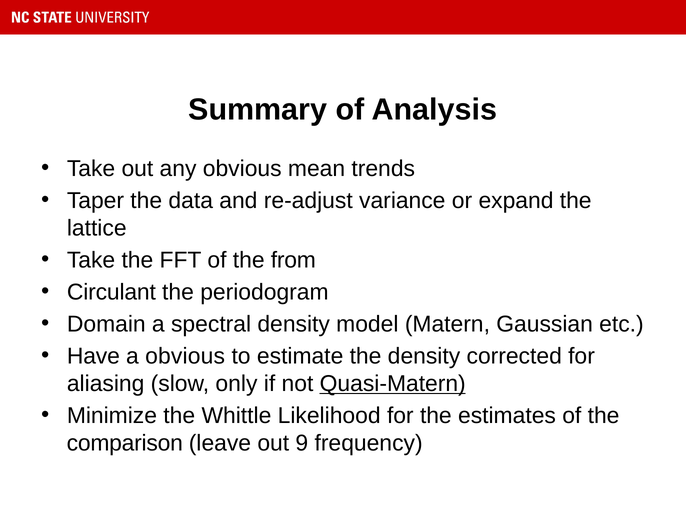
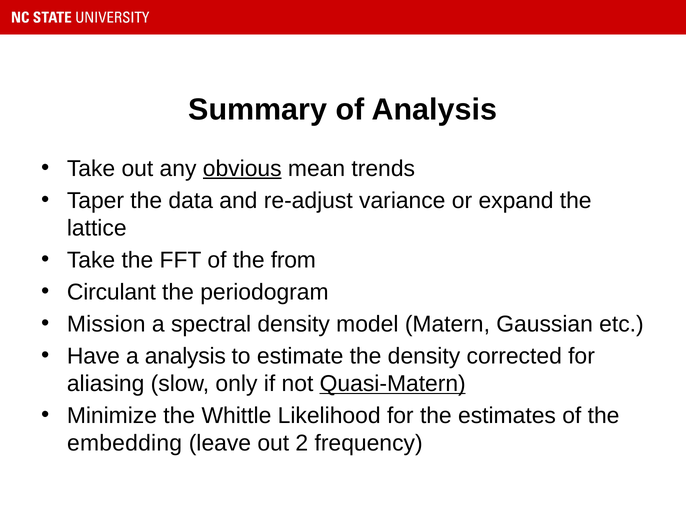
obvious at (242, 168) underline: none -> present
Domain: Domain -> Mission
a obvious: obvious -> analysis
comparison: comparison -> embedding
9: 9 -> 2
